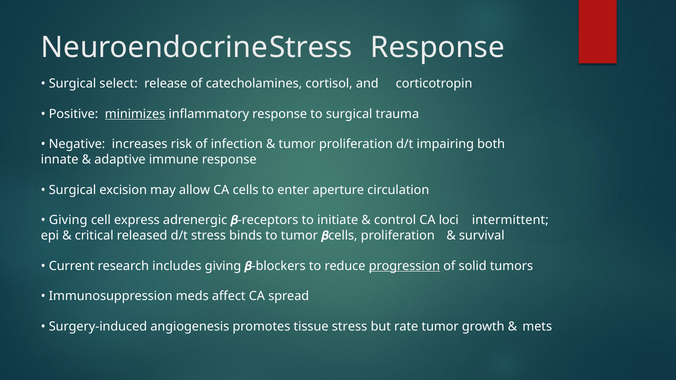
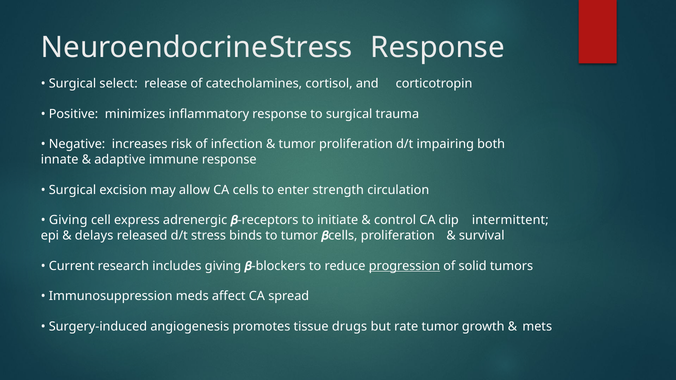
minimizes underline: present -> none
aperture: aperture -> strength
loci: loci -> clip
critical: critical -> delays
tissue stress: stress -> drugs
